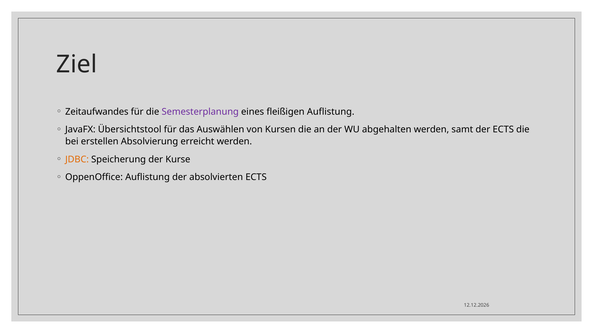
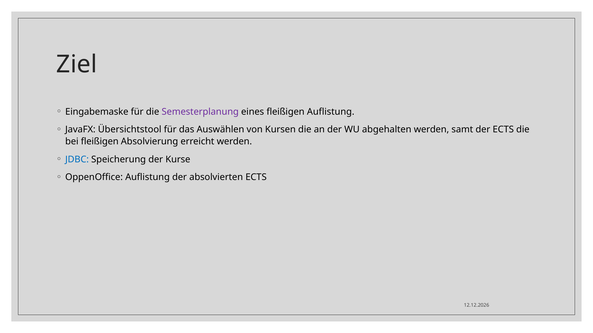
Zeitaufwandes: Zeitaufwandes -> Eingabemaske
bei erstellen: erstellen -> fleißigen
JDBC colour: orange -> blue
